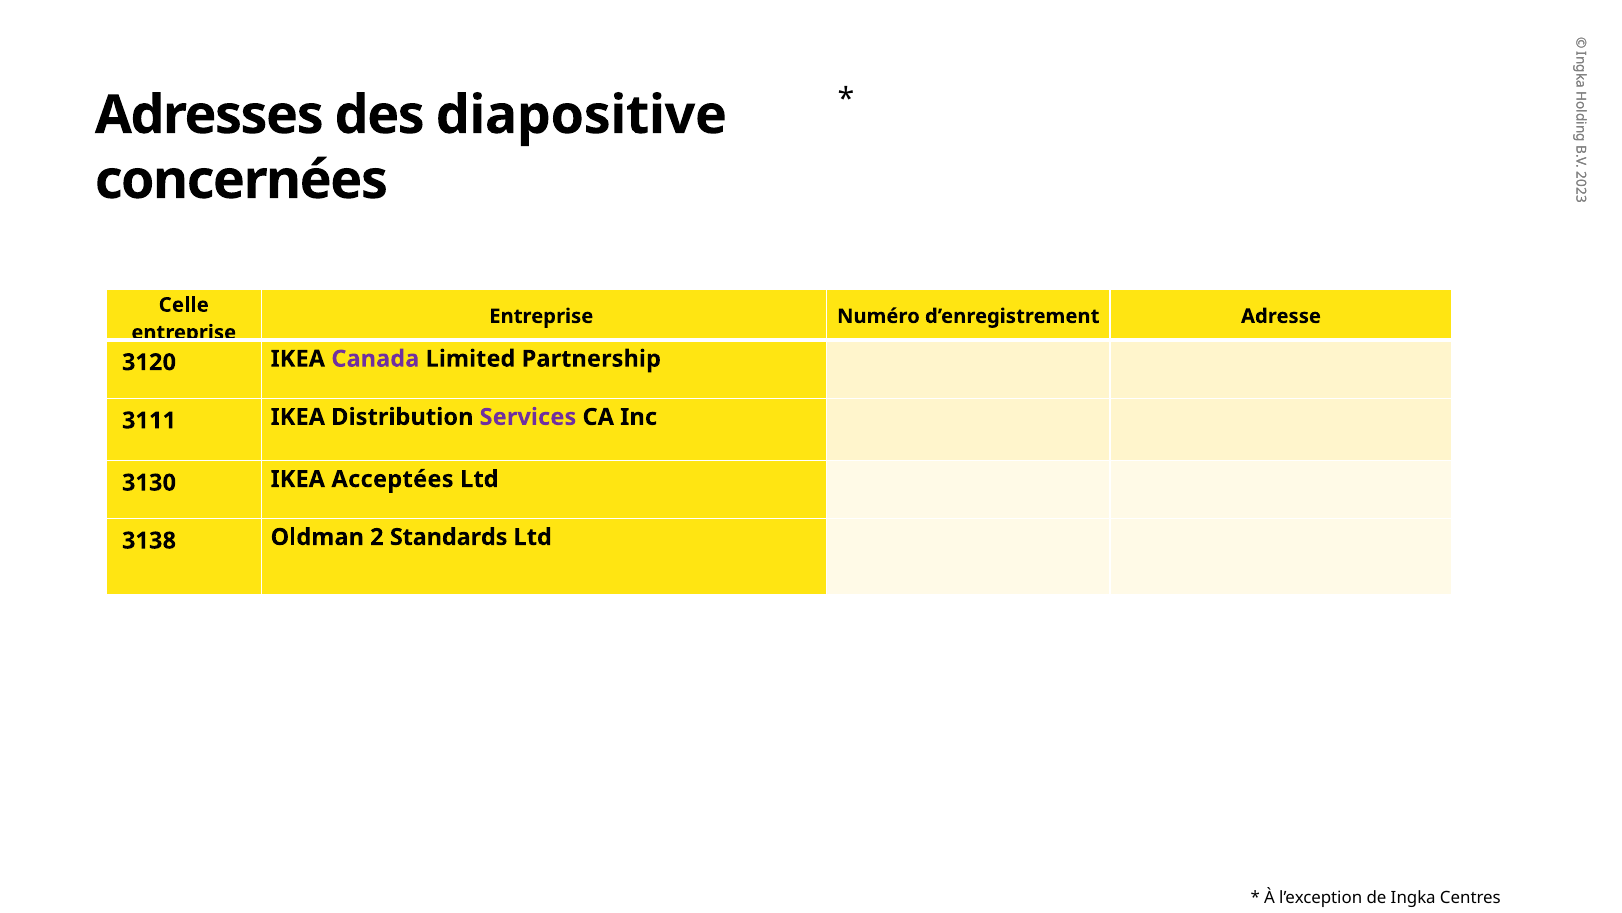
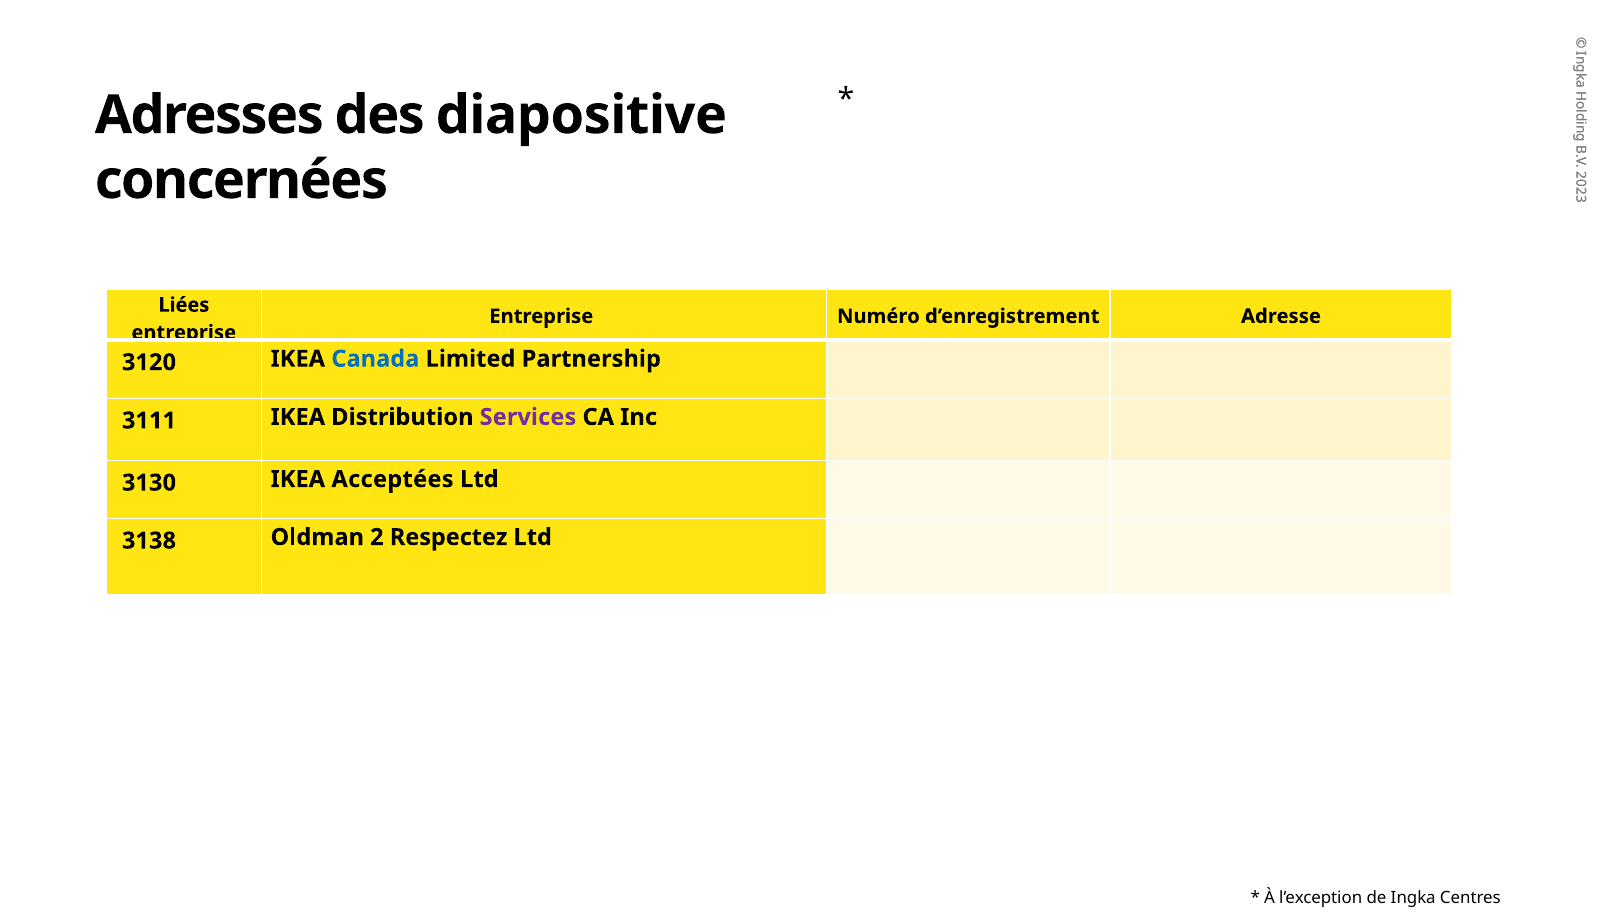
Celle: Celle -> Liées
Canada colour: purple -> blue
Standards: Standards -> Respectez
